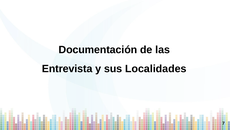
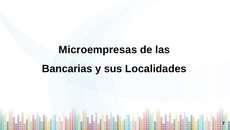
Documentación: Documentación -> Microempresas
Entrevista: Entrevista -> Bancarias
